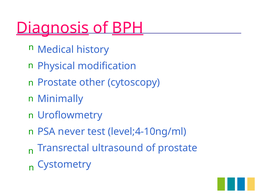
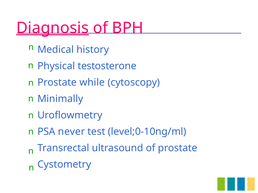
BPH underline: present -> none
modification: modification -> testosterone
other: other -> while
level;4-10ng/ml: level;4-10ng/ml -> level;0-10ng/ml
